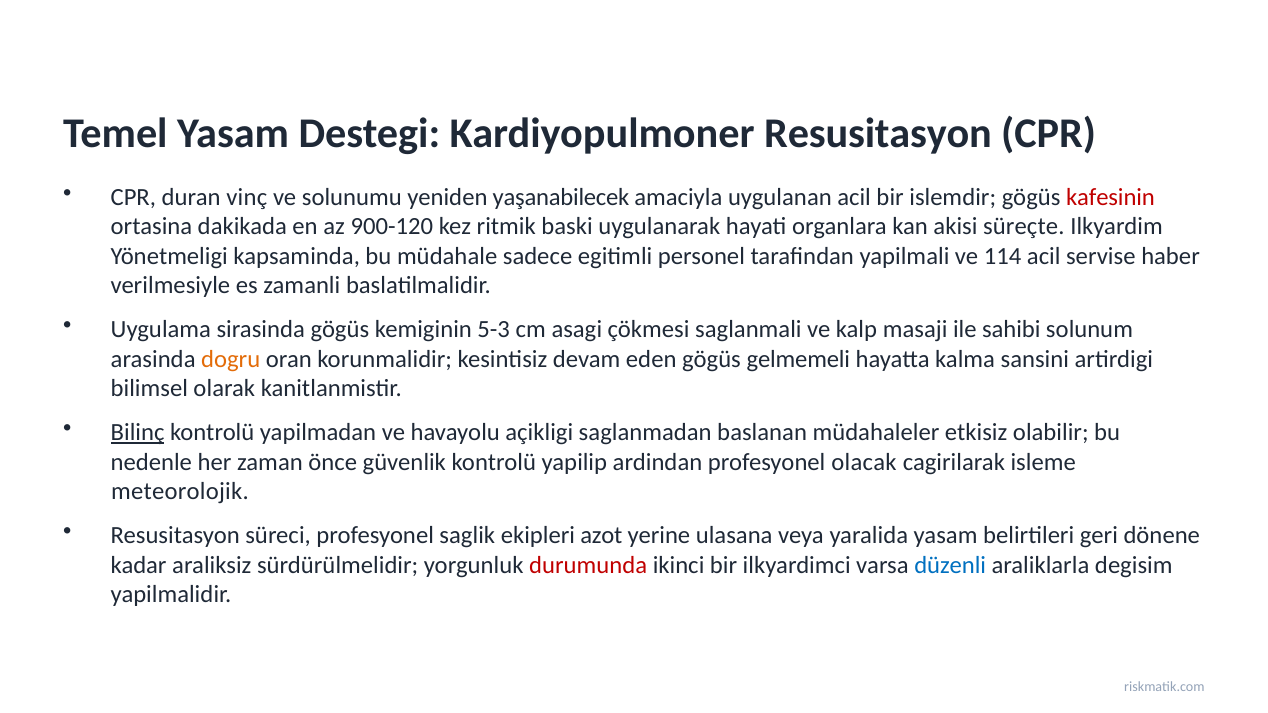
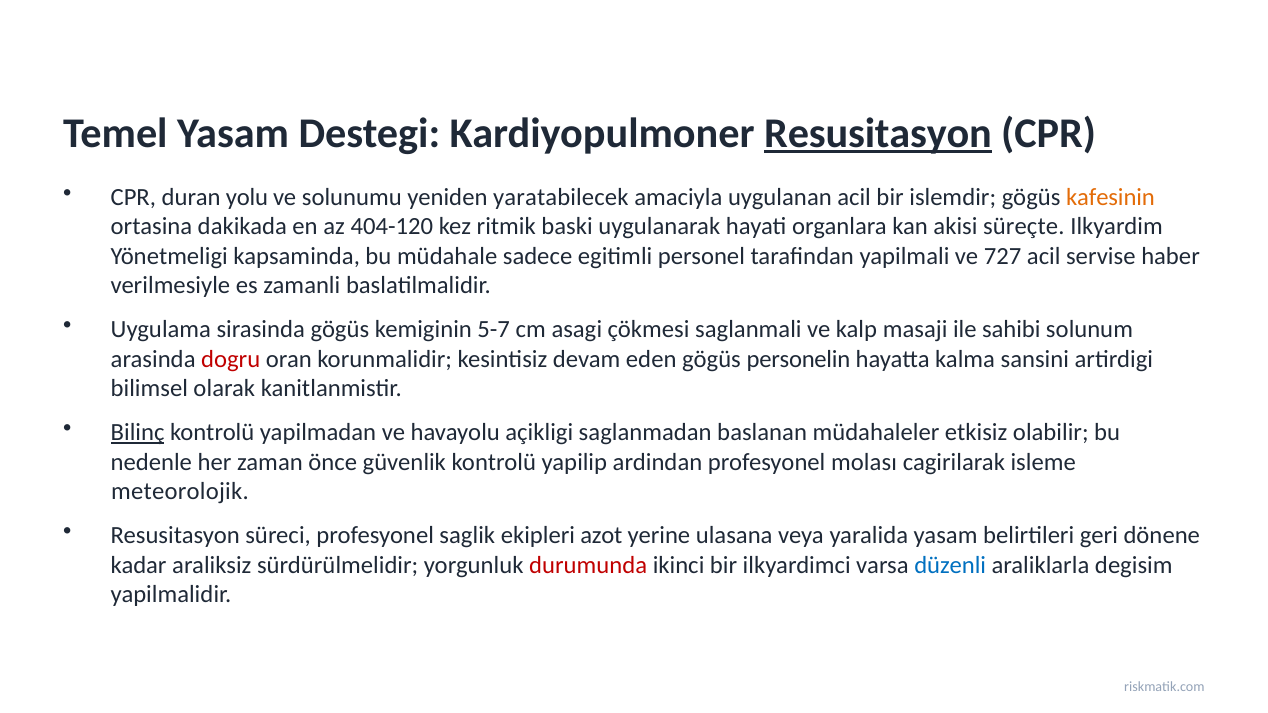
Resusitasyon at (878, 133) underline: none -> present
vinç: vinç -> yolu
yaşanabilecek: yaşanabilecek -> yaratabilecek
kafesinin colour: red -> orange
900-120: 900-120 -> 404-120
114: 114 -> 727
5-3: 5-3 -> 5-7
dogru colour: orange -> red
gelmemeli: gelmemeli -> personelin
olacak: olacak -> molası
